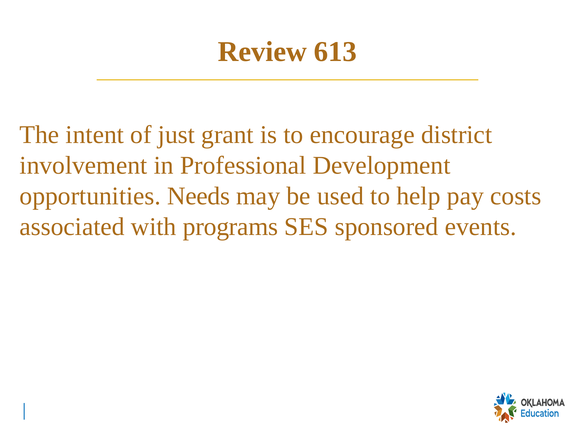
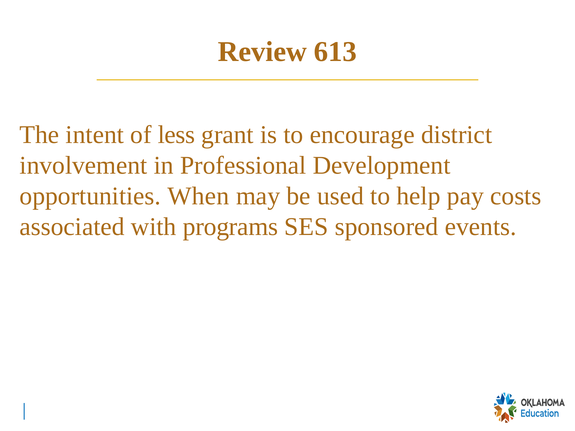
just: just -> less
Needs: Needs -> When
